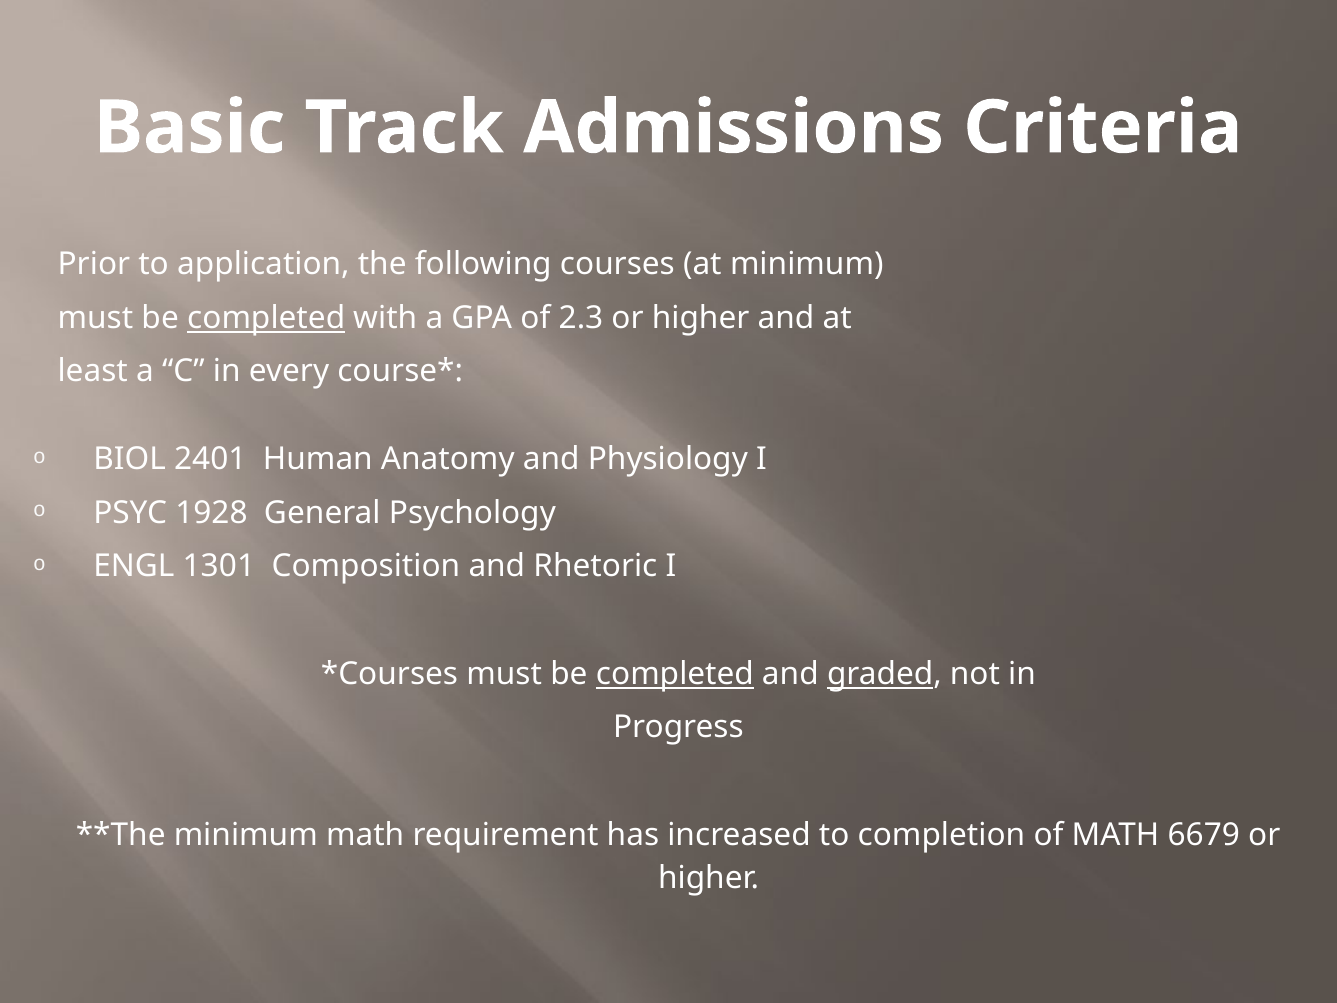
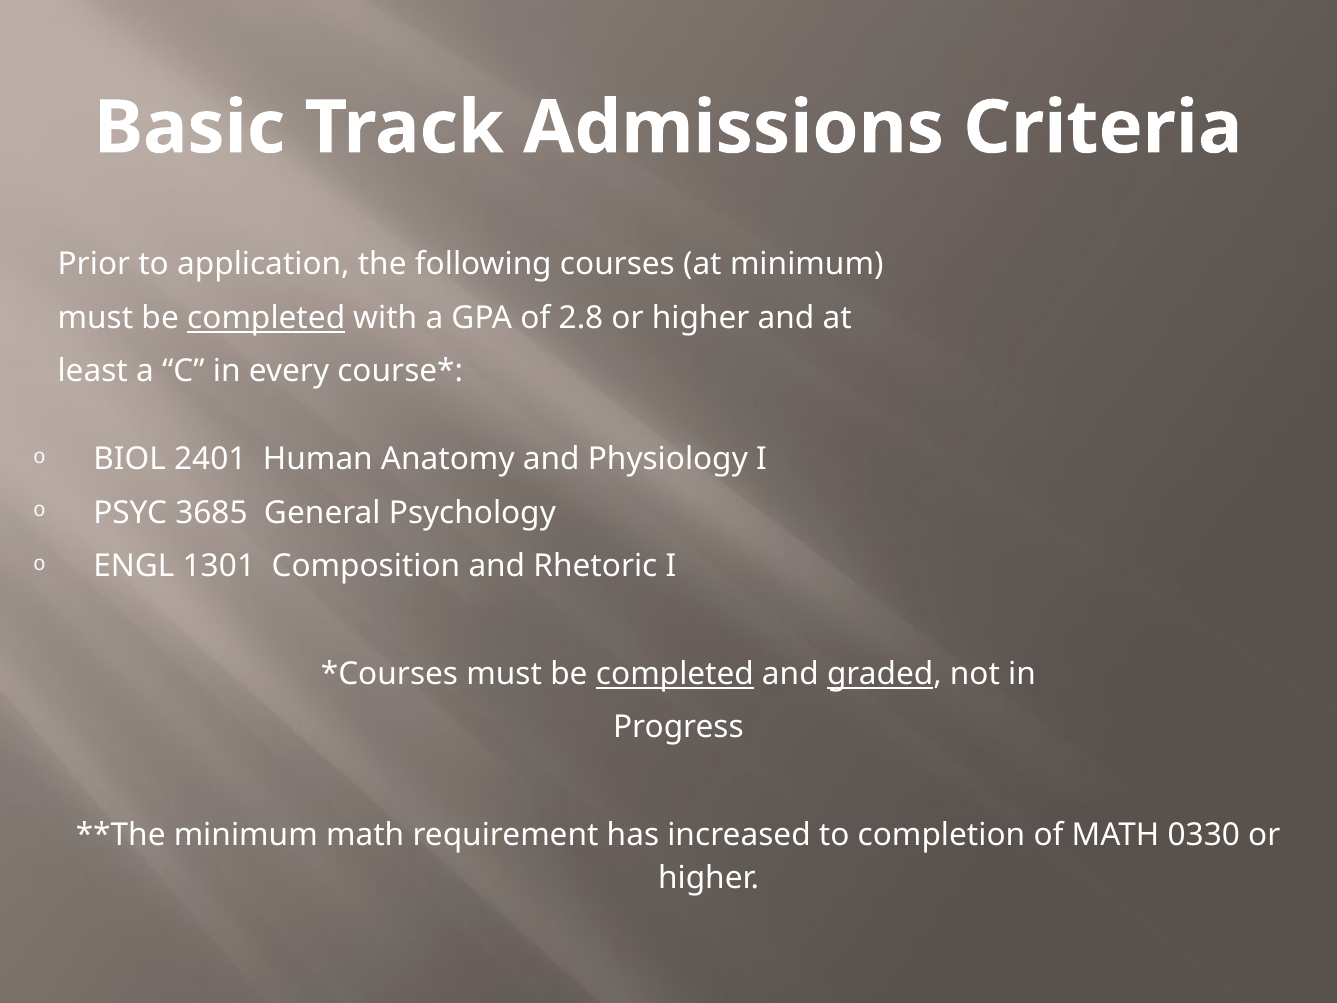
2.3: 2.3 -> 2.8
1928: 1928 -> 3685
6679: 6679 -> 0330
